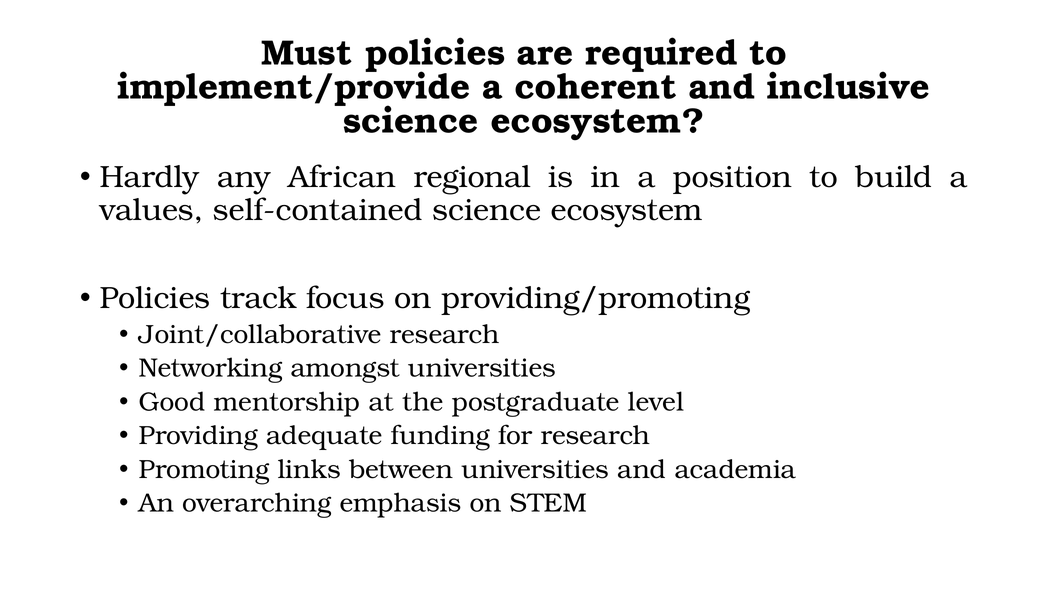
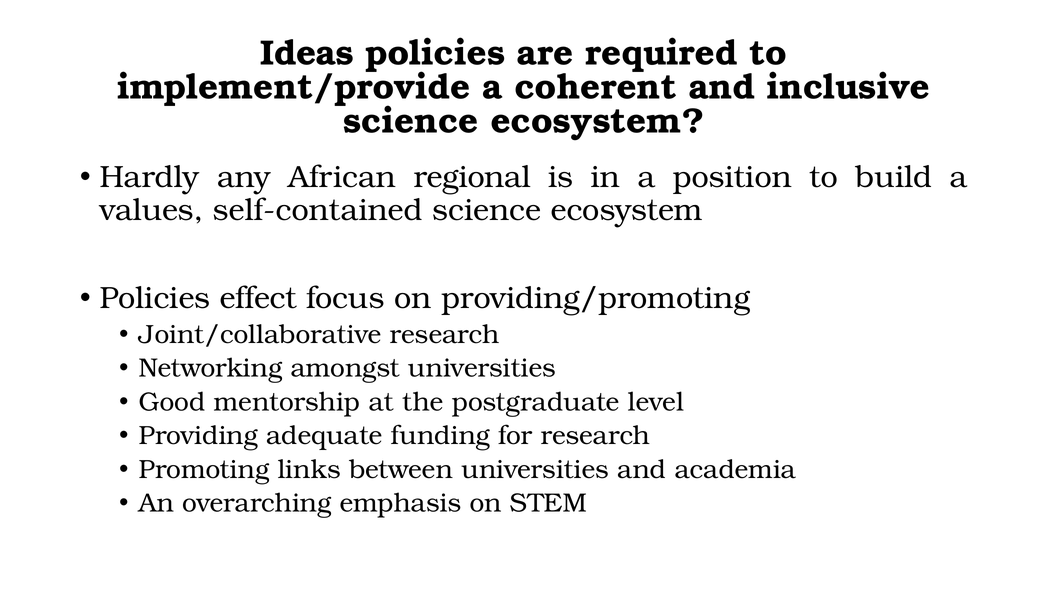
Must: Must -> Ideas
track: track -> effect
